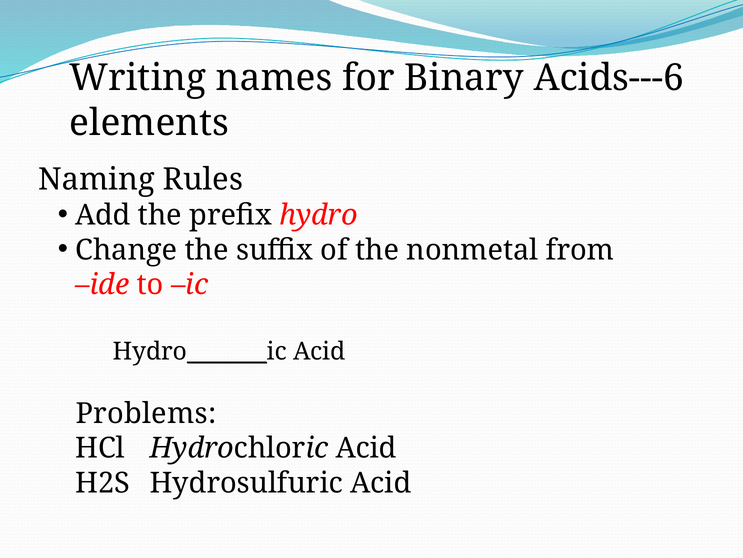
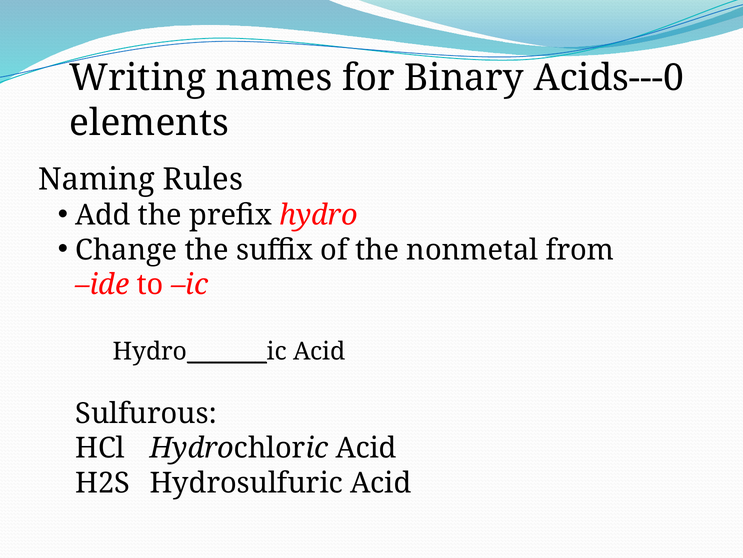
Acids---6: Acids---6 -> Acids---0
Problems: Problems -> Sulfurous
